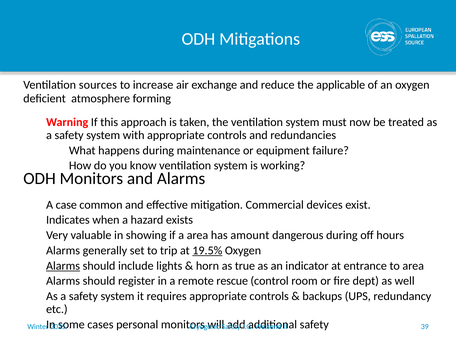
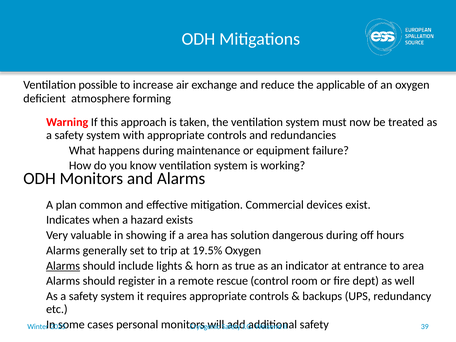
sources: sources -> possible
case: case -> plan
amount: amount -> solution
19.5% underline: present -> none
